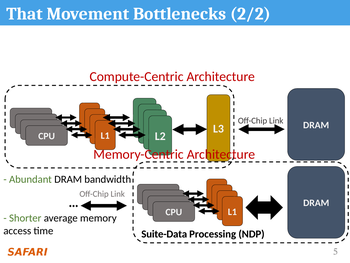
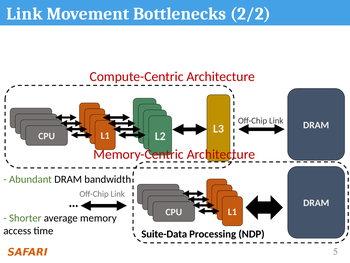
That at (25, 14): That -> Link
